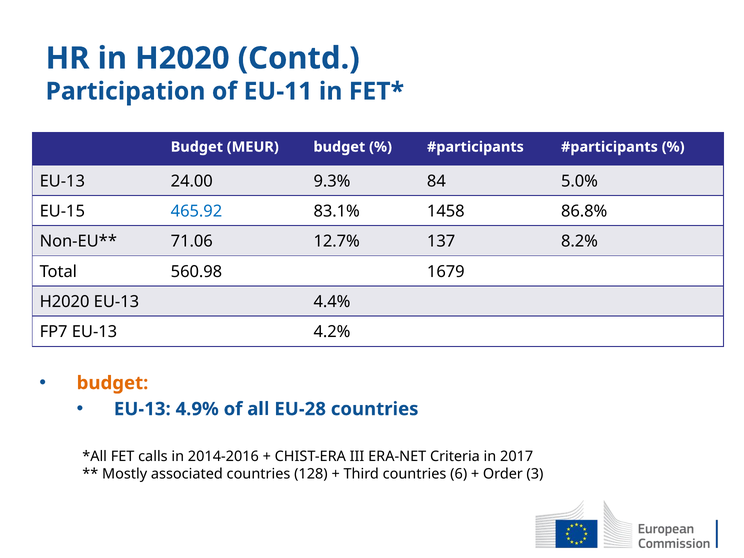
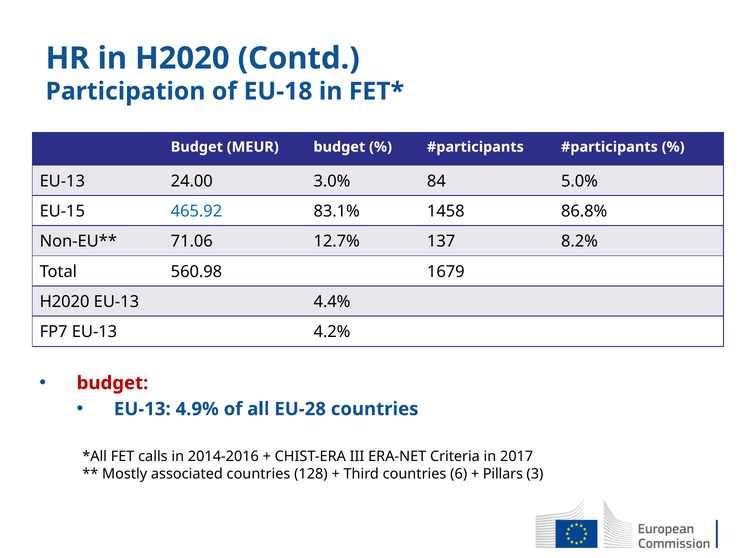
EU-11: EU-11 -> EU-18
9.3%: 9.3% -> 3.0%
budget at (113, 383) colour: orange -> red
Order: Order -> Pillars
